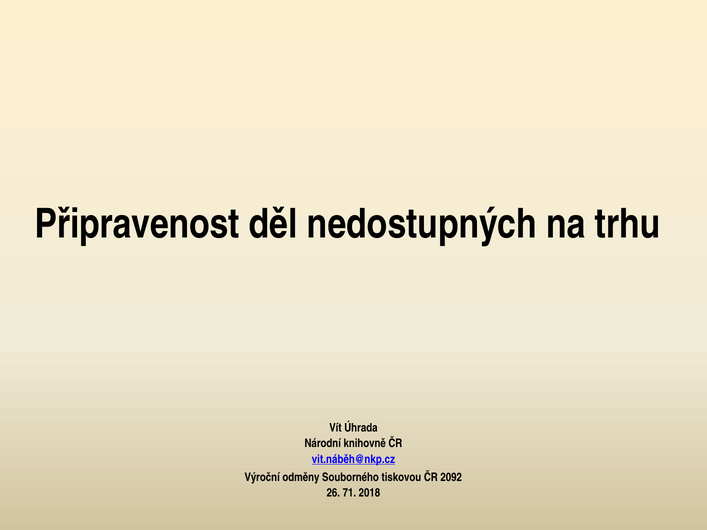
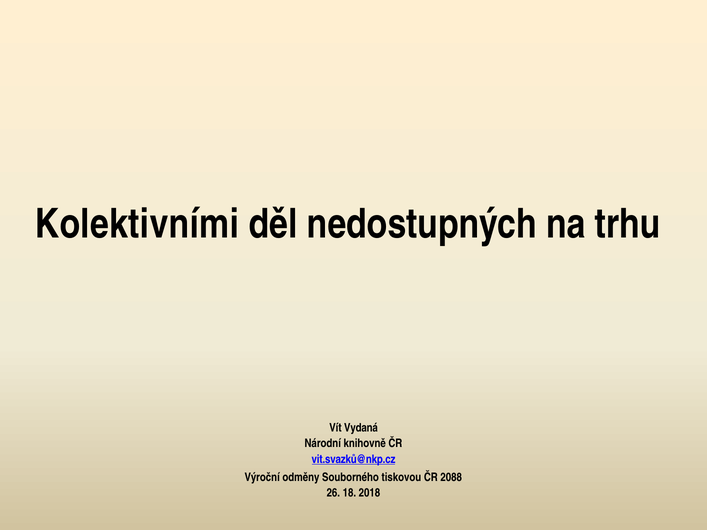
Připravenost: Připravenost -> Kolektivními
Úhrada: Úhrada -> Vydaná
vit.náběh@nkp.cz: vit.náběh@nkp.cz -> vit.svazků@nkp.cz
2092: 2092 -> 2088
71: 71 -> 18
